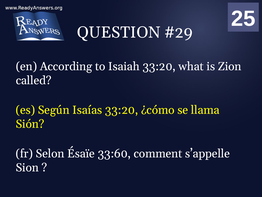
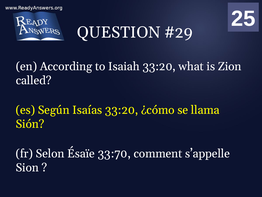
33:60: 33:60 -> 33:70
